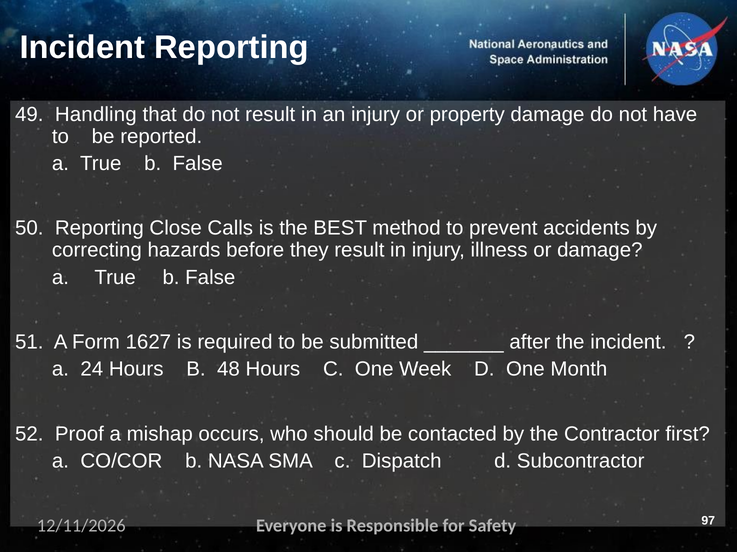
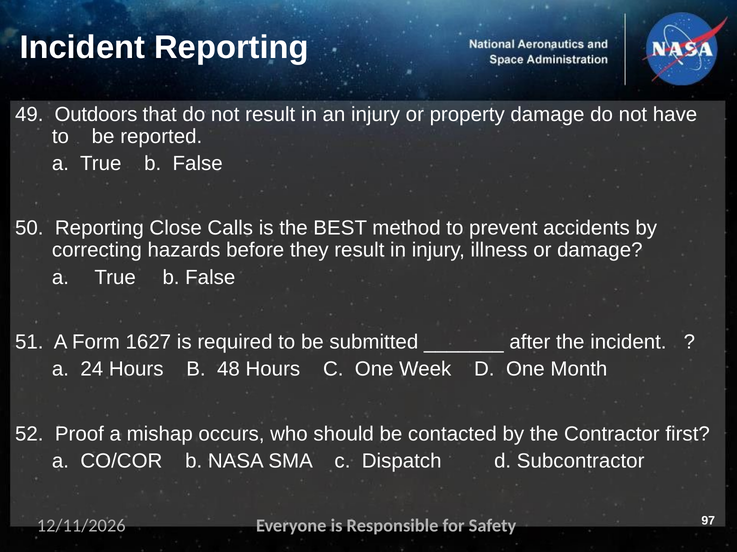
Handling: Handling -> Outdoors
